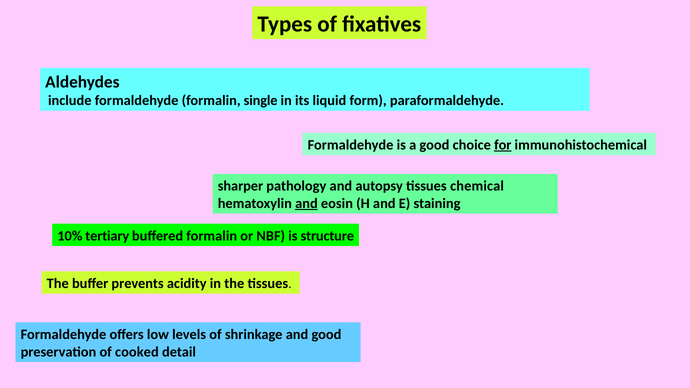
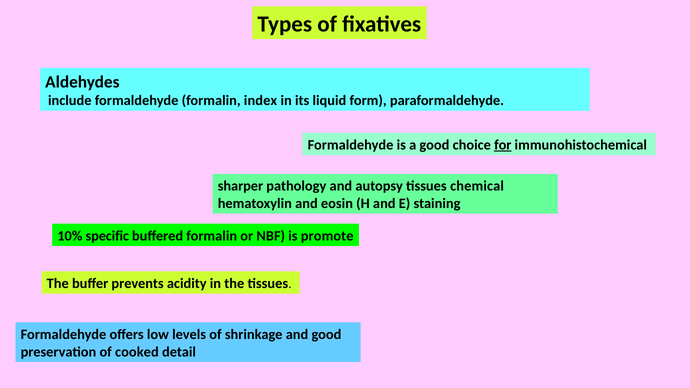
single: single -> index
and at (306, 203) underline: present -> none
tertiary: tertiary -> specific
structure: structure -> promote
